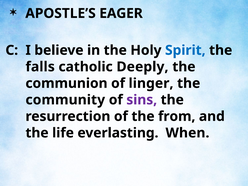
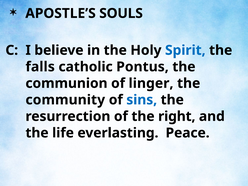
EAGER: EAGER -> SOULS
Deeply: Deeply -> Pontus
sins colour: purple -> blue
from: from -> right
When: When -> Peace
